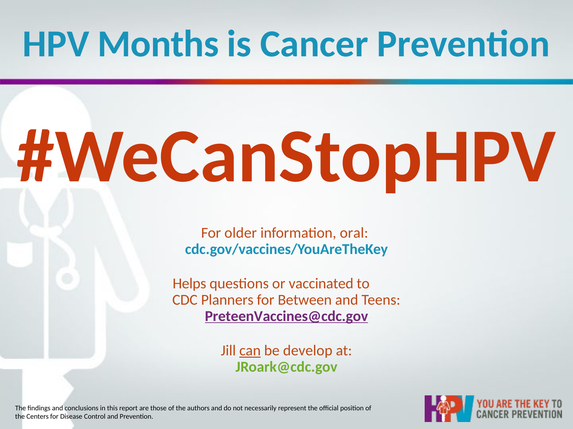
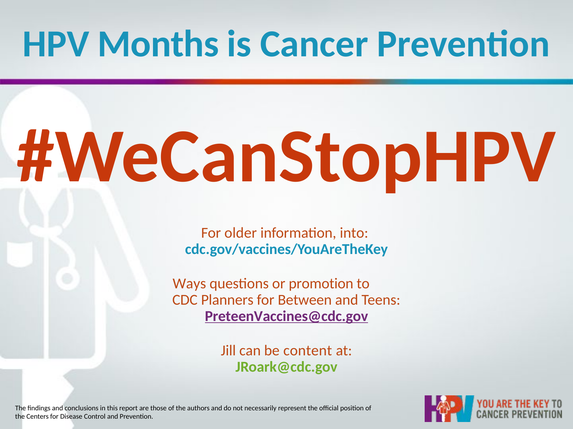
oral: oral -> into
Helps: Helps -> Ways
vaccinated: vaccinated -> promotion
can underline: present -> none
develop: develop -> content
